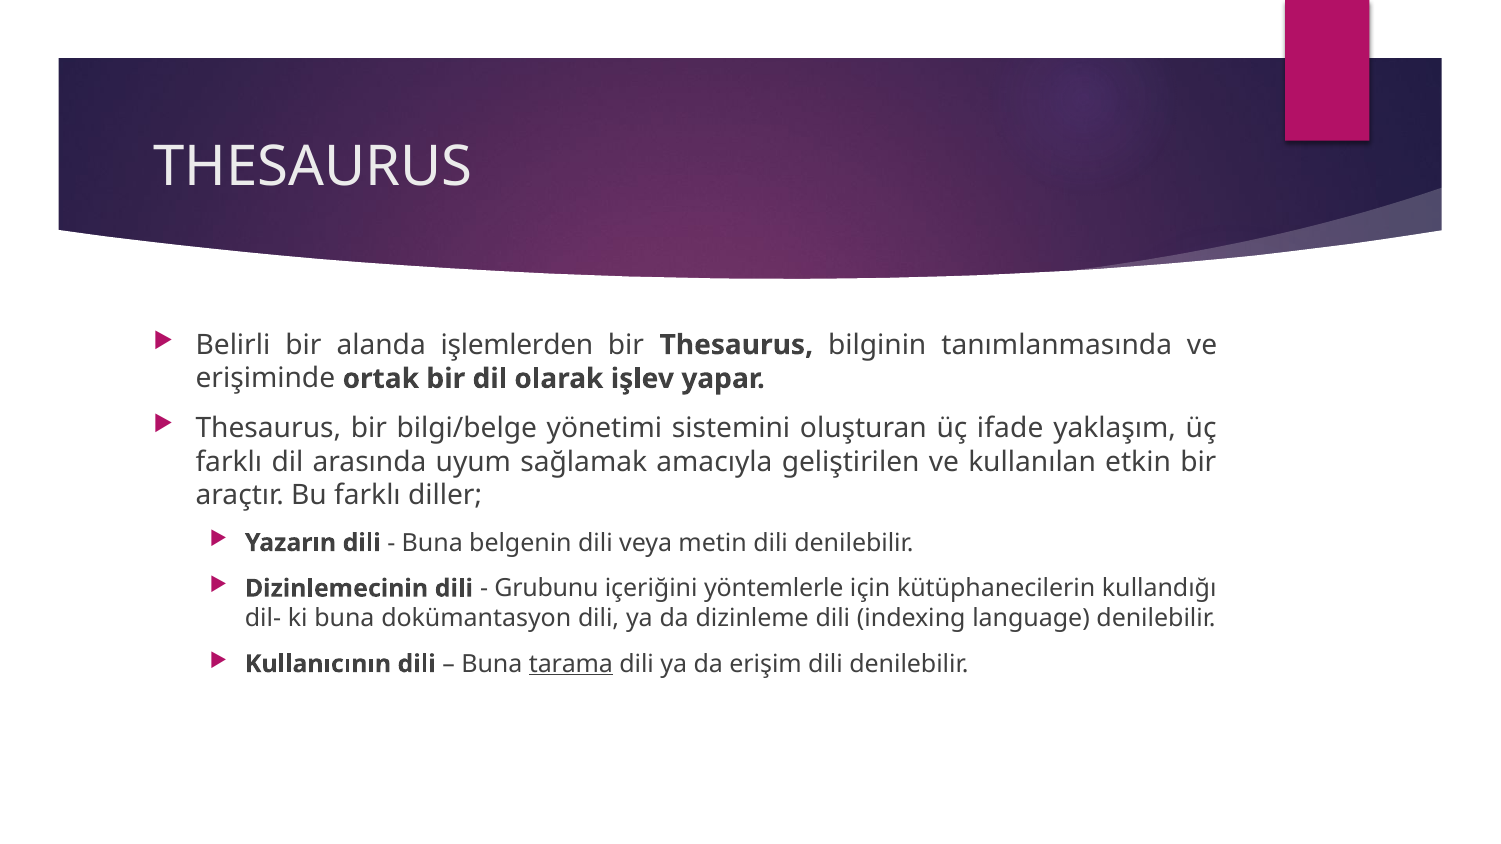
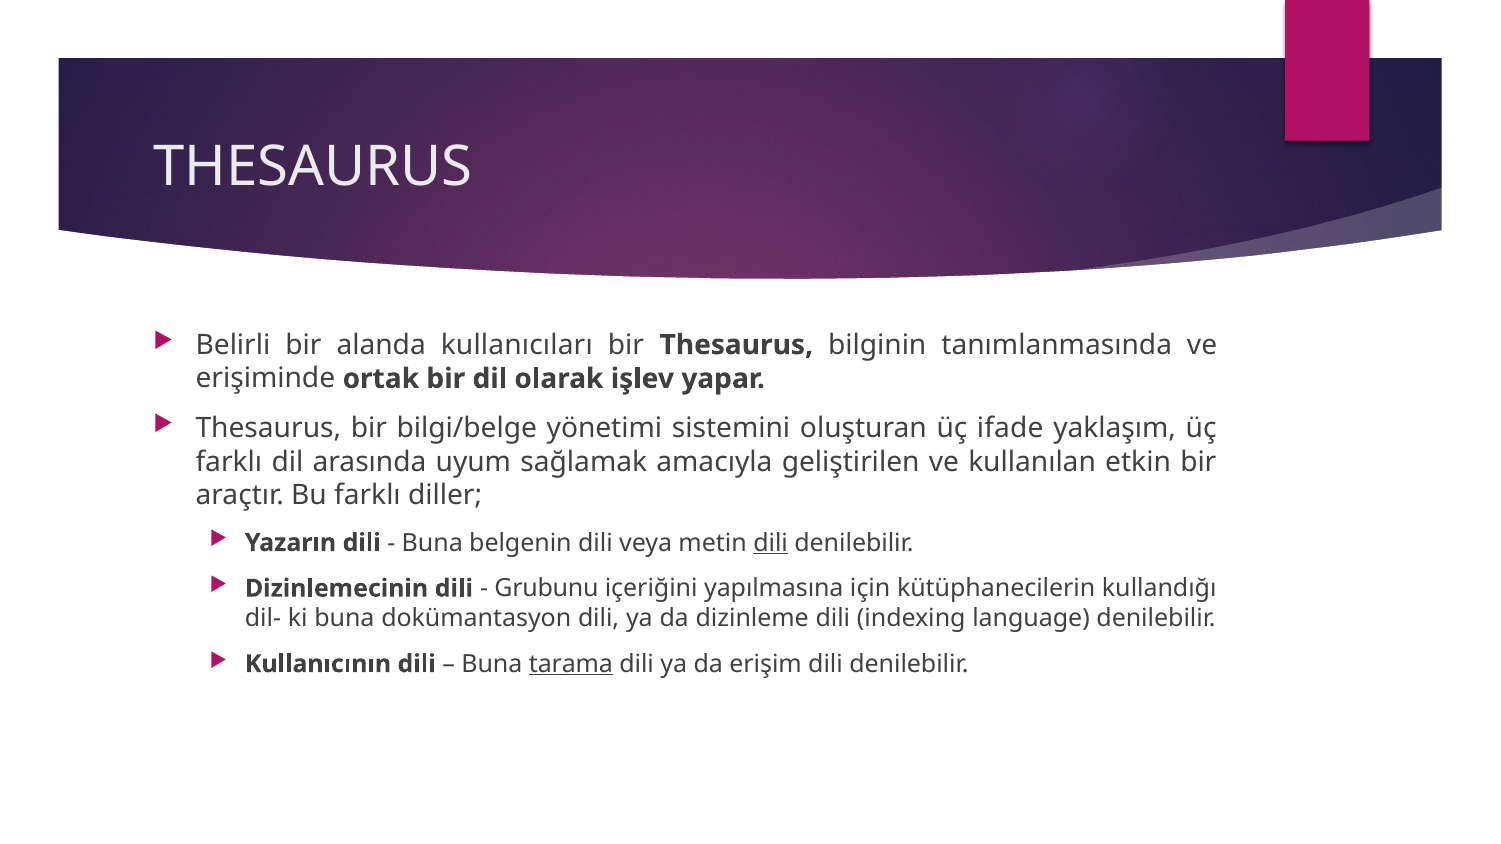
işlemlerden: işlemlerden -> kullanıcıları
dili at (771, 543) underline: none -> present
yöntemlerle: yöntemlerle -> yapılmasına
